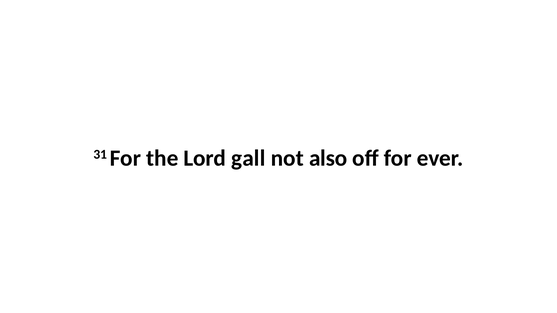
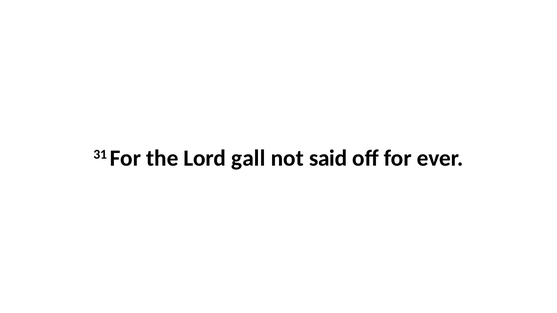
also: also -> said
